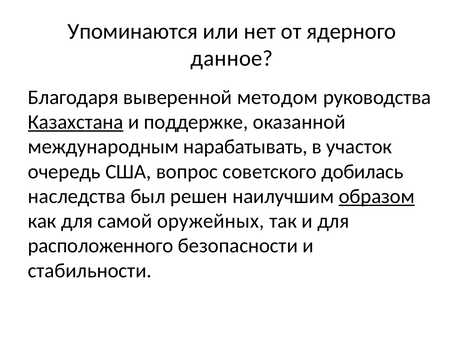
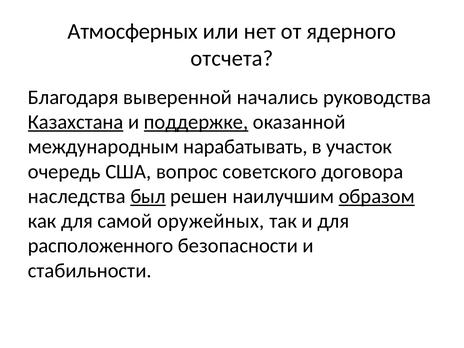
Упоминаются: Упоминаются -> Атмосферных
данное: данное -> отсчета
методом: методом -> начались
поддержке underline: none -> present
добилась: добилась -> договора
был underline: none -> present
